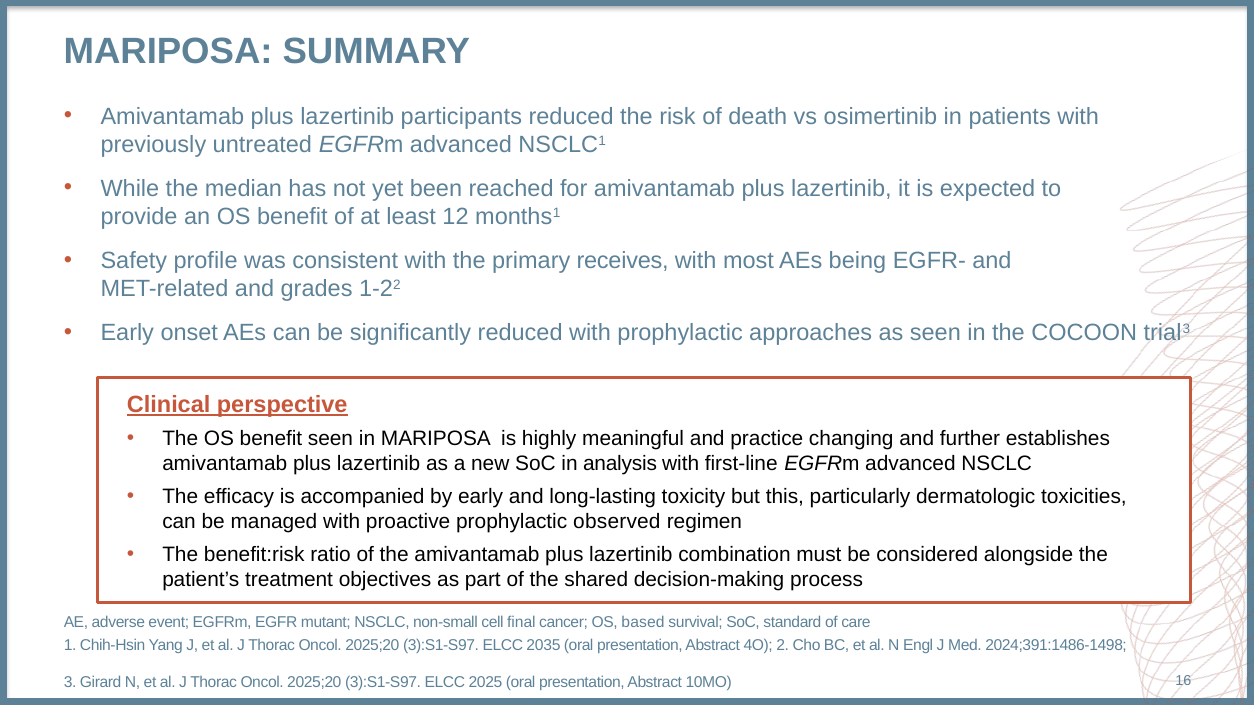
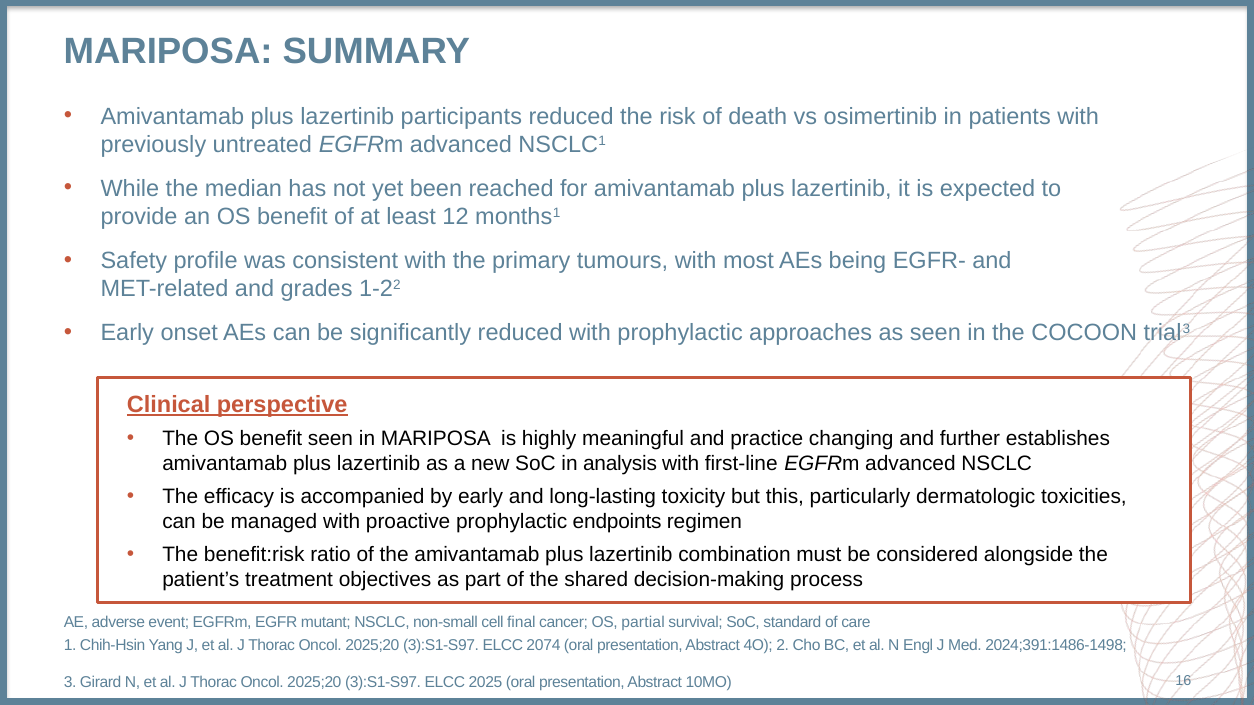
receives: receives -> tumours
observed: observed -> endpoints
based: based -> partial
2035: 2035 -> 2074
